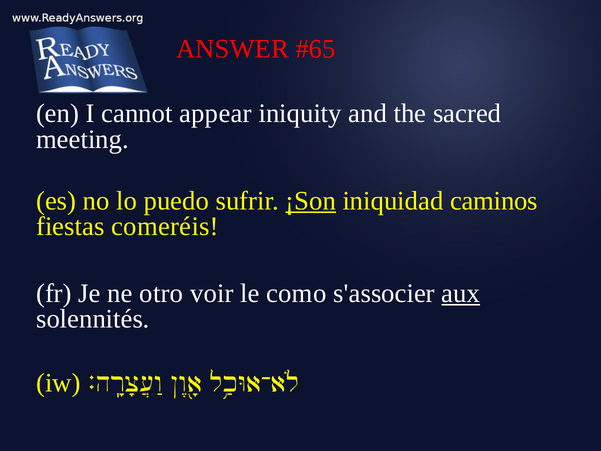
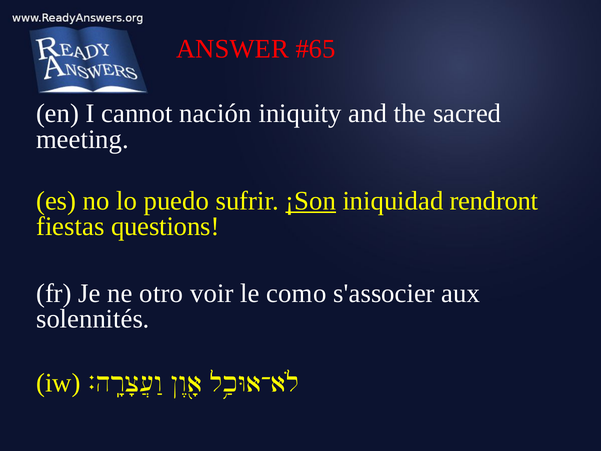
appear: appear -> nación
caminos: caminos -> rendront
comeréis: comeréis -> questions
aux underline: present -> none
